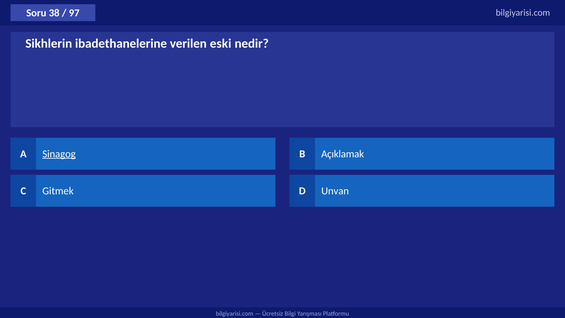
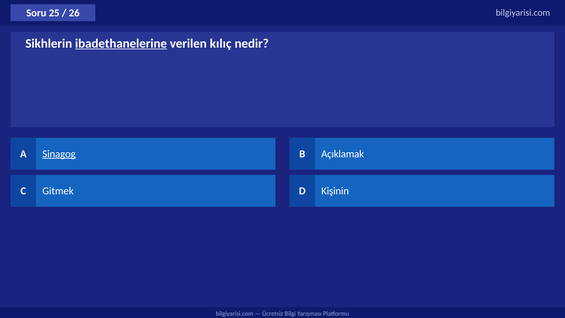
38: 38 -> 25
97: 97 -> 26
ibadethanelerine underline: none -> present
eski: eski -> kılıç
Unvan: Unvan -> Kişinin
